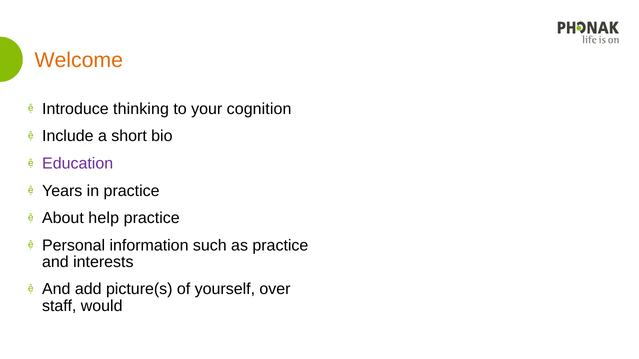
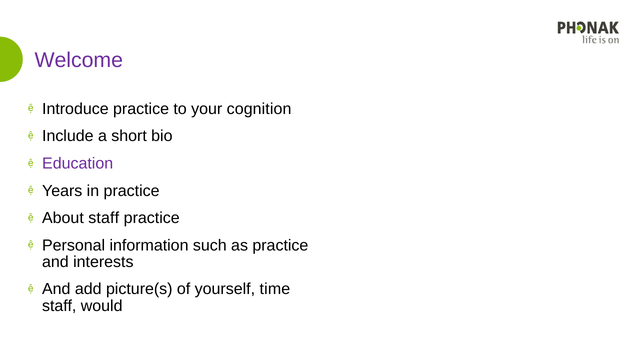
Welcome colour: orange -> purple
Introduce thinking: thinking -> practice
About help: help -> staff
over: over -> time
